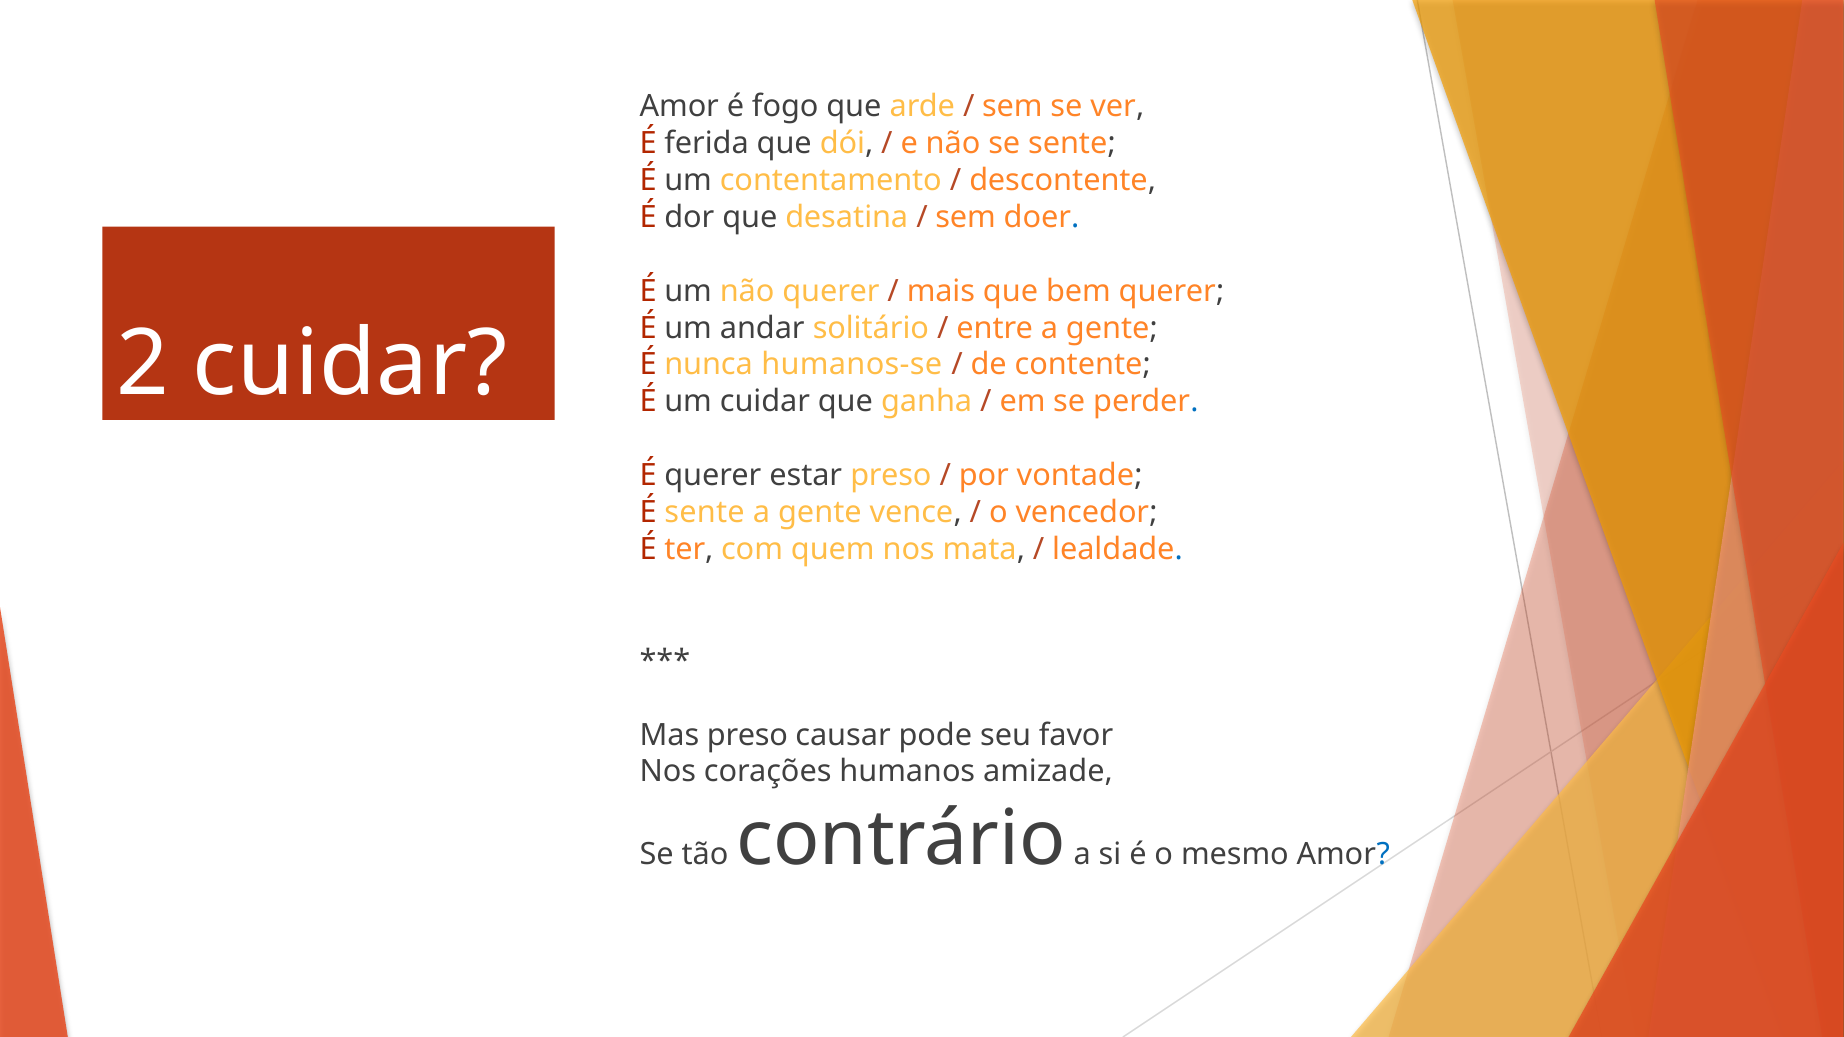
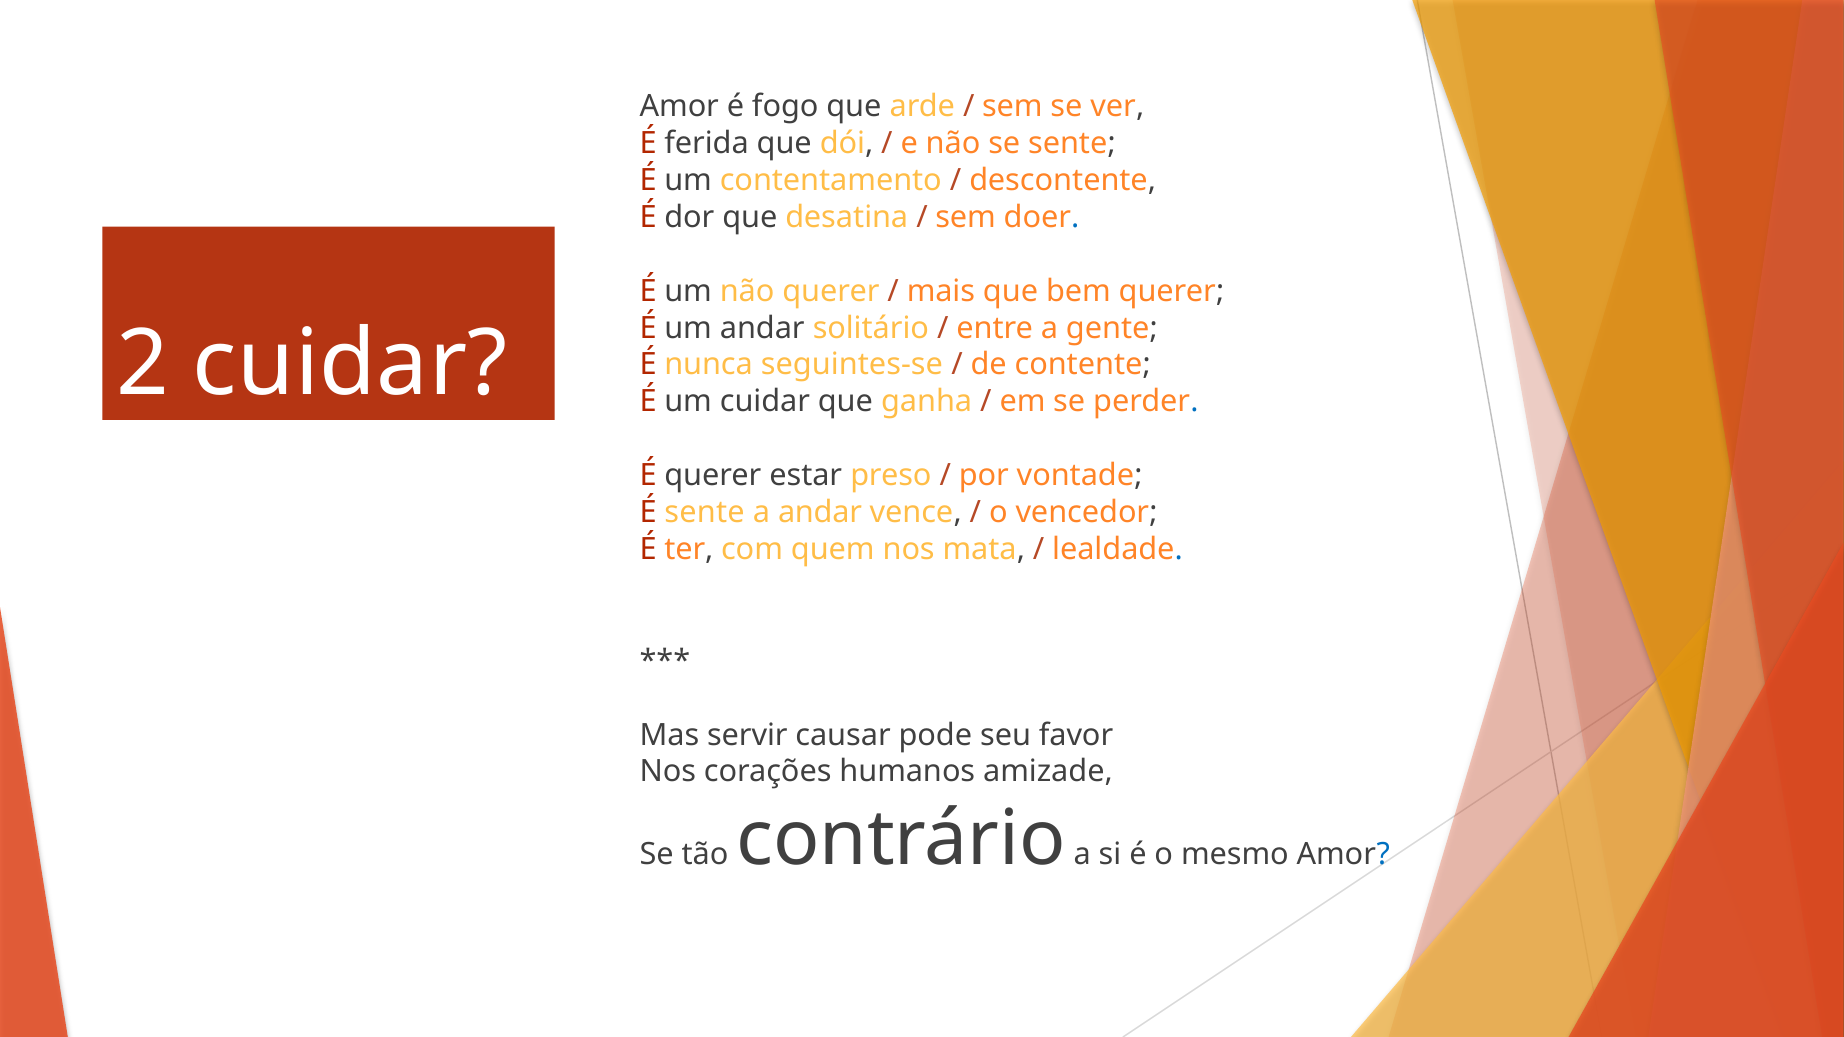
humanos-se: humanos-se -> seguintes-se
gente at (820, 512): gente -> andar
Mas preso: preso -> servir
